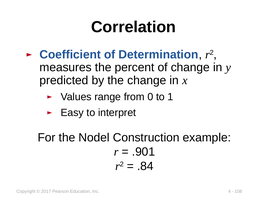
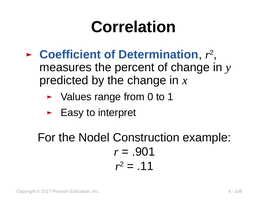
.84: .84 -> .11
